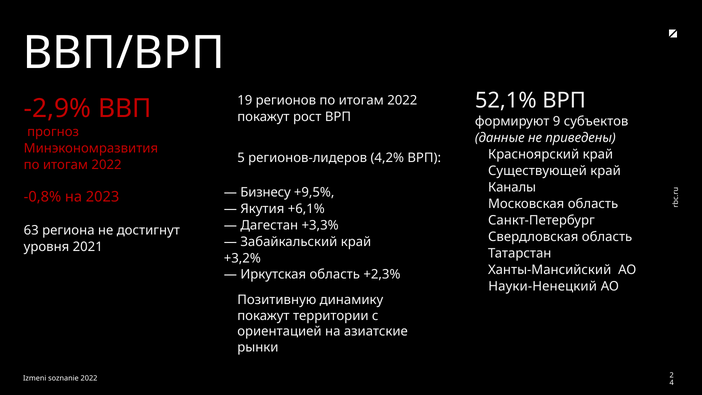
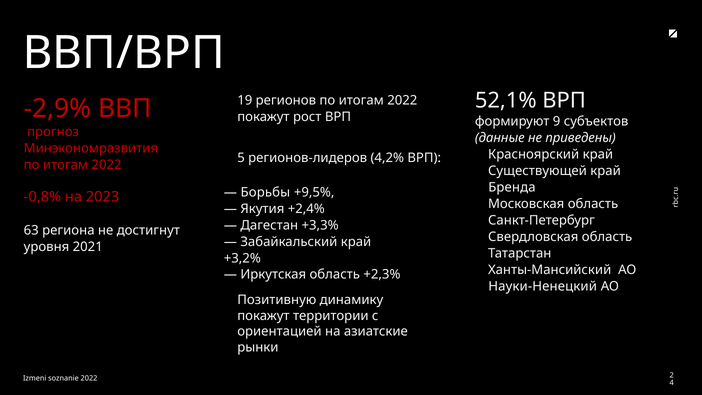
Каналы: Каналы -> Бренда
Бизнесу: Бизнесу -> Борьбы
+6,1%: +6,1% -> +2,4%
